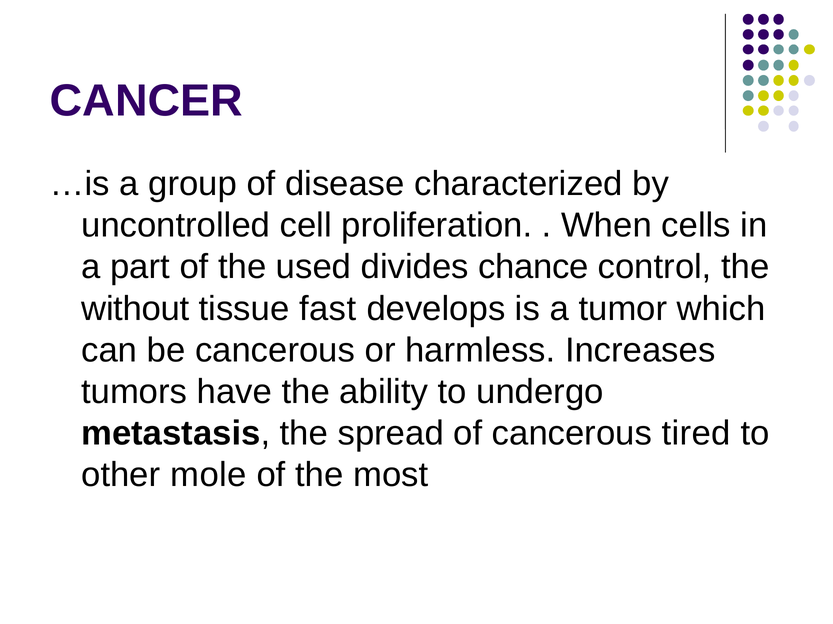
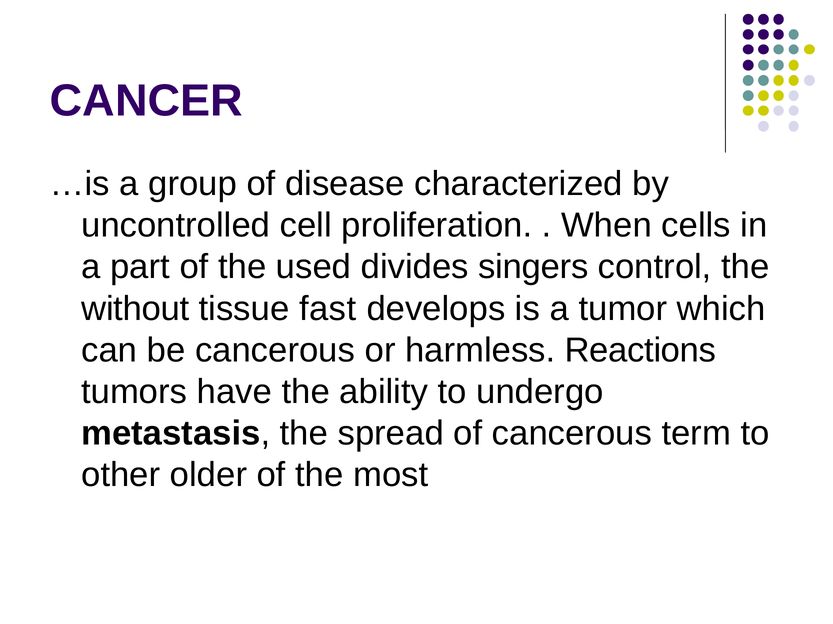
chance: chance -> singers
Increases: Increases -> Reactions
tired: tired -> term
mole: mole -> older
